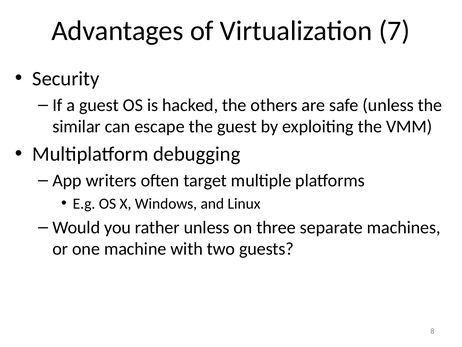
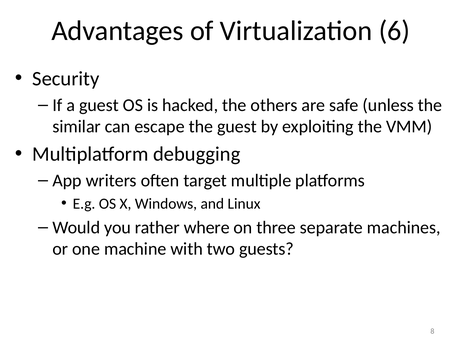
7: 7 -> 6
rather unless: unless -> where
